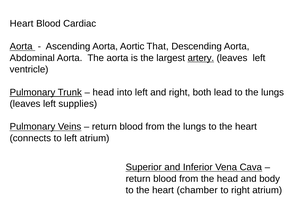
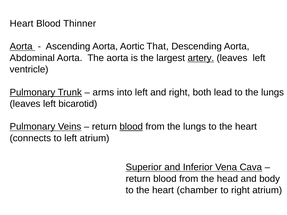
Cardiac: Cardiac -> Thinner
head at (103, 92): head -> arms
supplies: supplies -> bicarotid
blood at (131, 127) underline: none -> present
